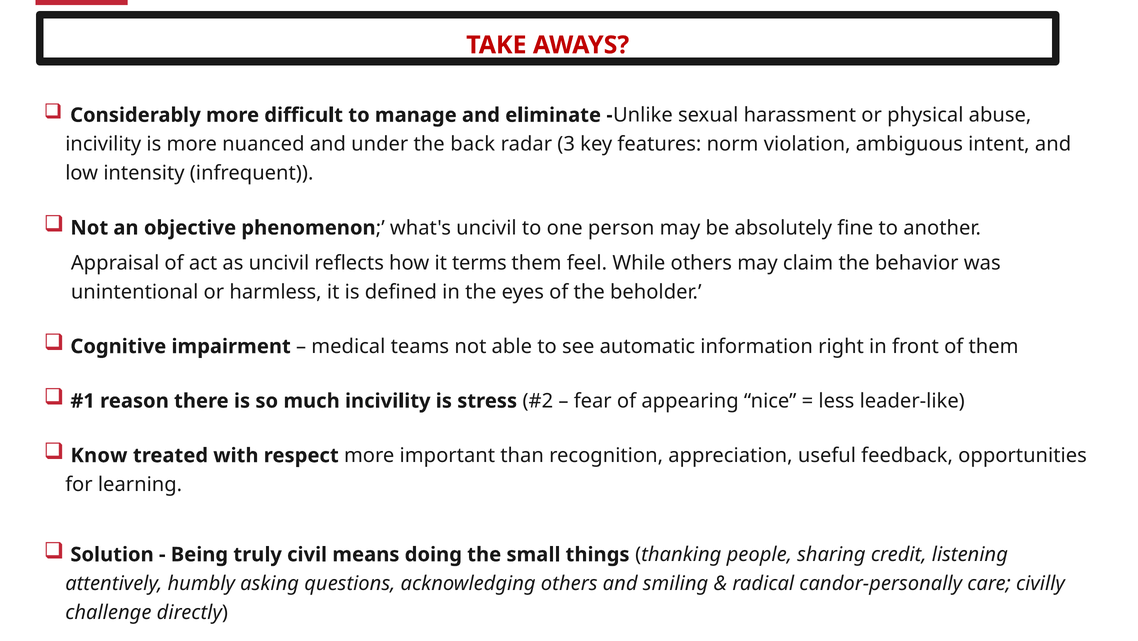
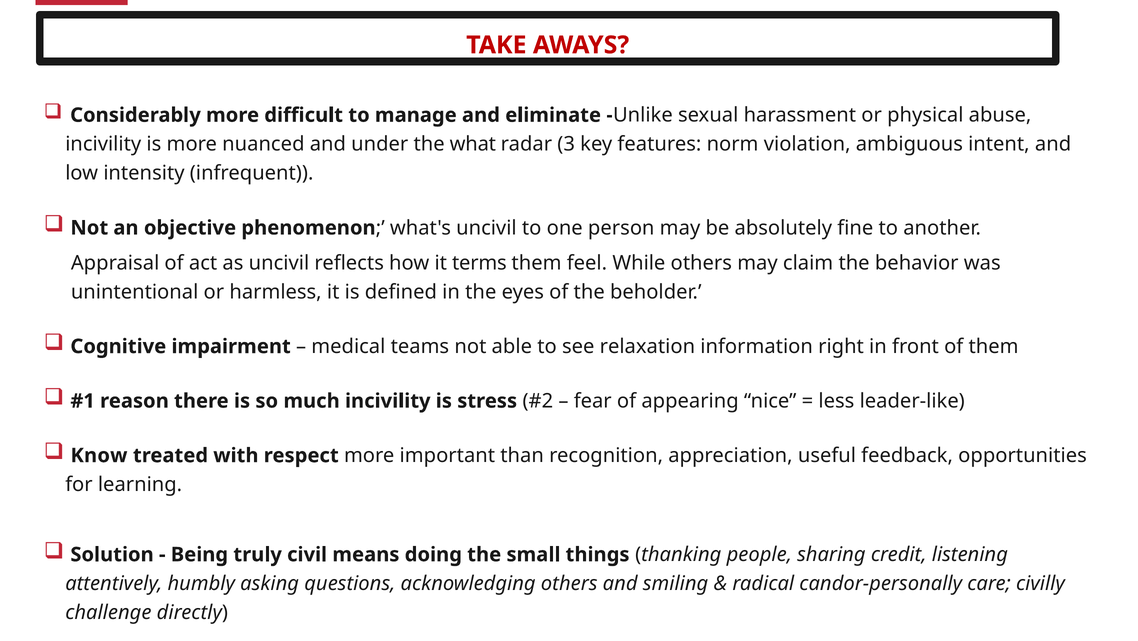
back: back -> what
automatic: automatic -> relaxation
